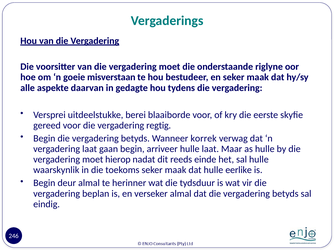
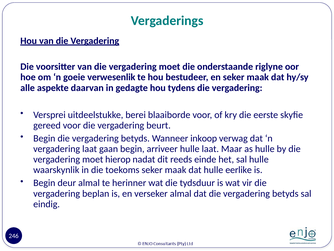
misverstaan: misverstaan -> verwesenlik
regtig: regtig -> beurt
korrek: korrek -> inkoop
